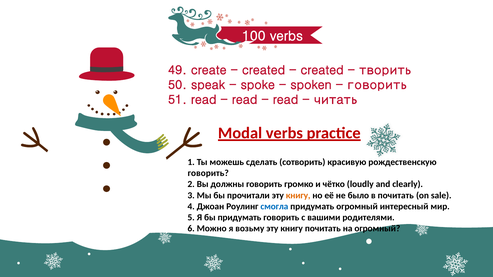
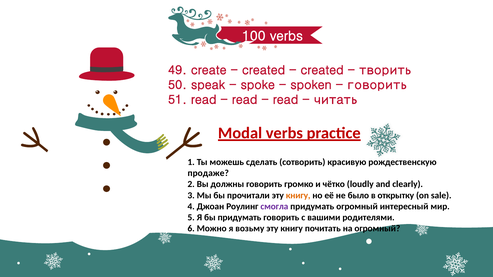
говорить at (208, 173): говорить -> продаже
в почитать: почитать -> открытку
смогла colour: blue -> purple
